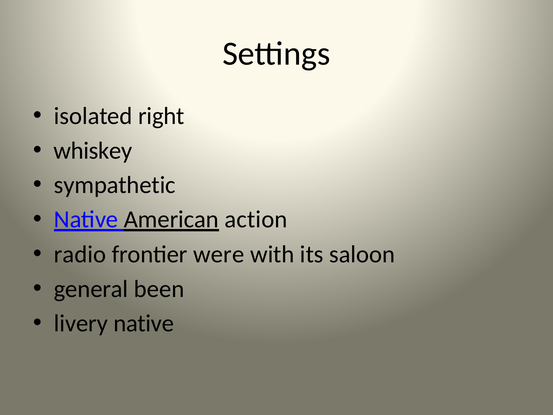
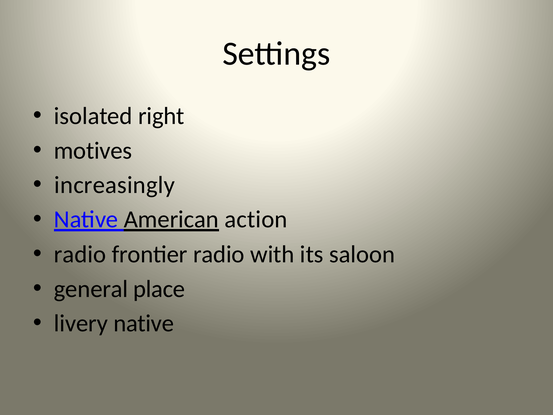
whiskey: whiskey -> motives
sympathetic: sympathetic -> increasingly
frontier were: were -> radio
been: been -> place
